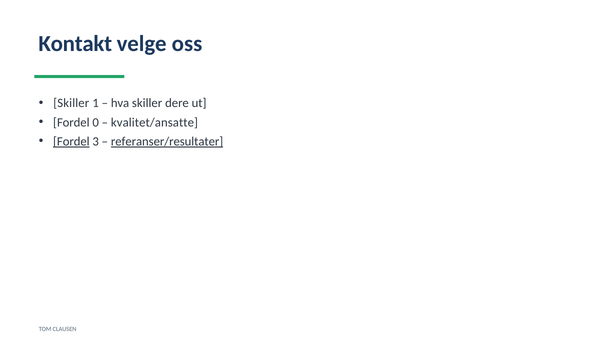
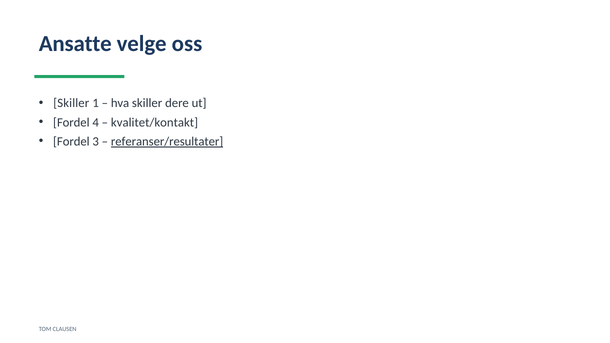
Kontakt: Kontakt -> Ansatte
0: 0 -> 4
kvalitet/ansatte: kvalitet/ansatte -> kvalitet/kontakt
Fordel at (71, 141) underline: present -> none
